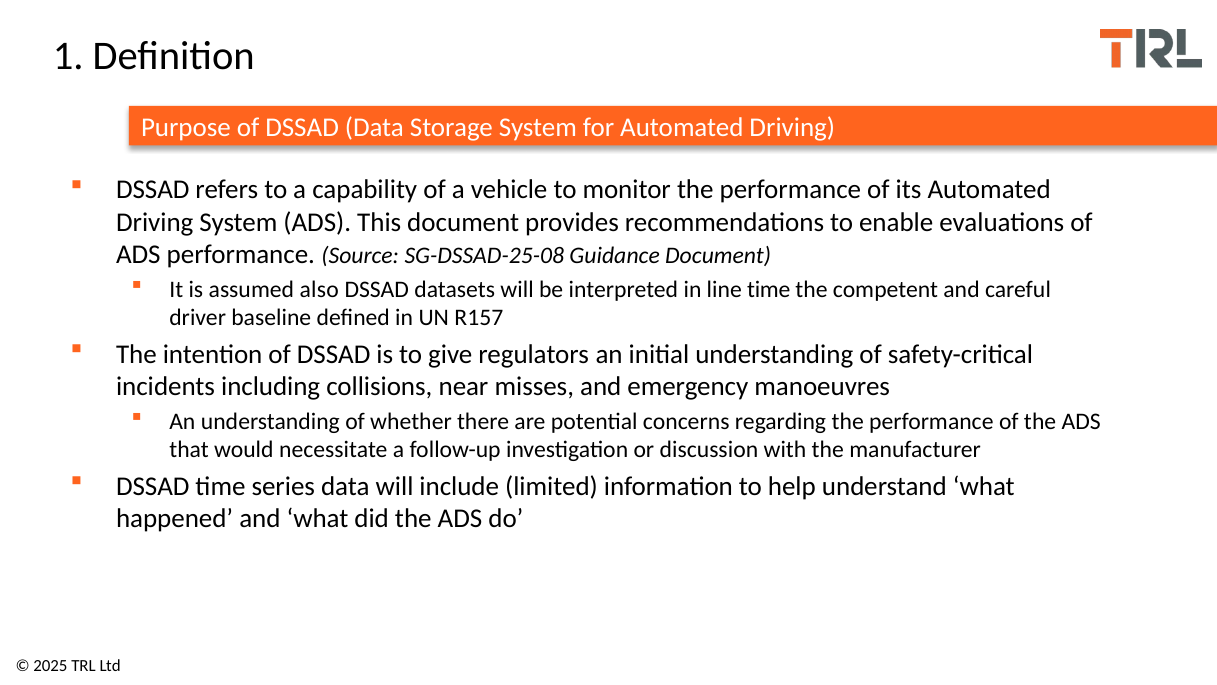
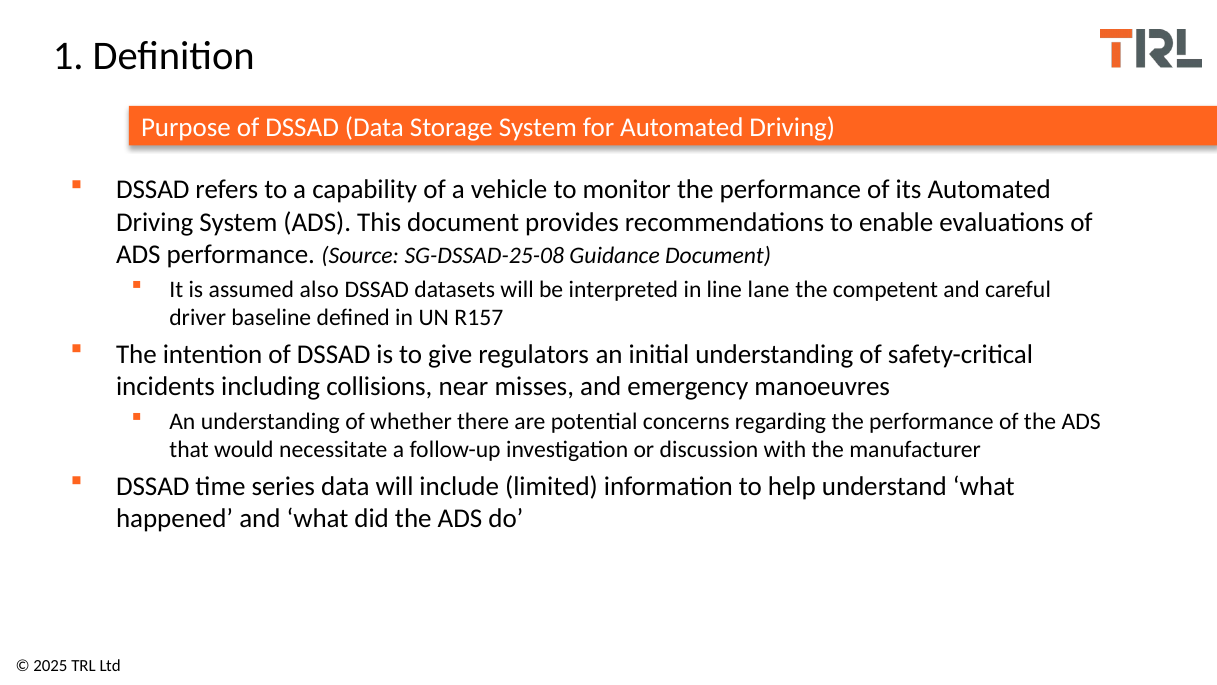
line time: time -> lane
